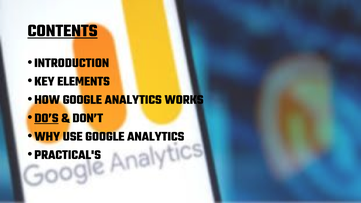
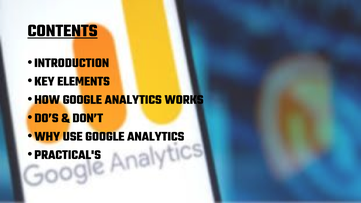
DO’S underline: present -> none
